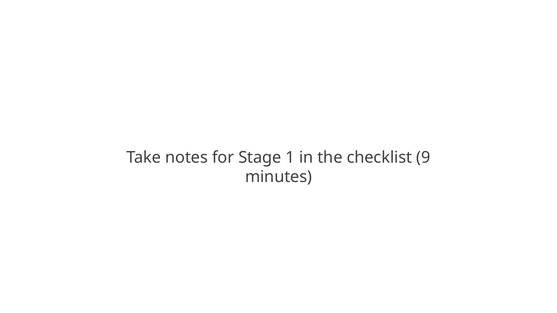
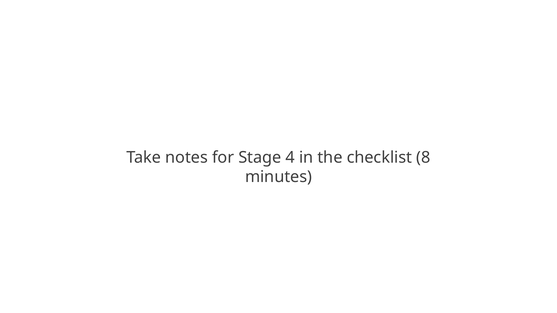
1: 1 -> 4
9: 9 -> 8
